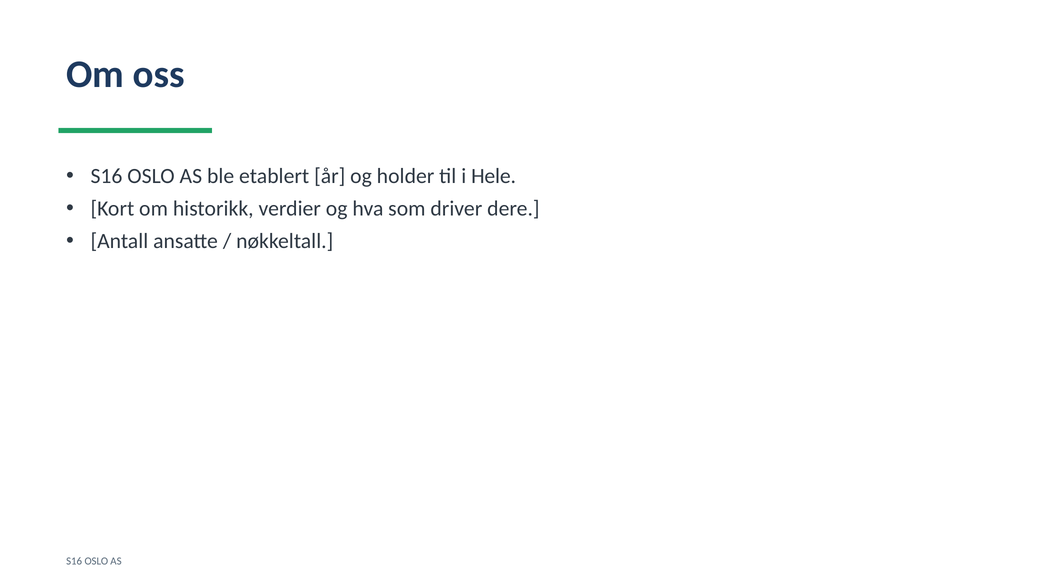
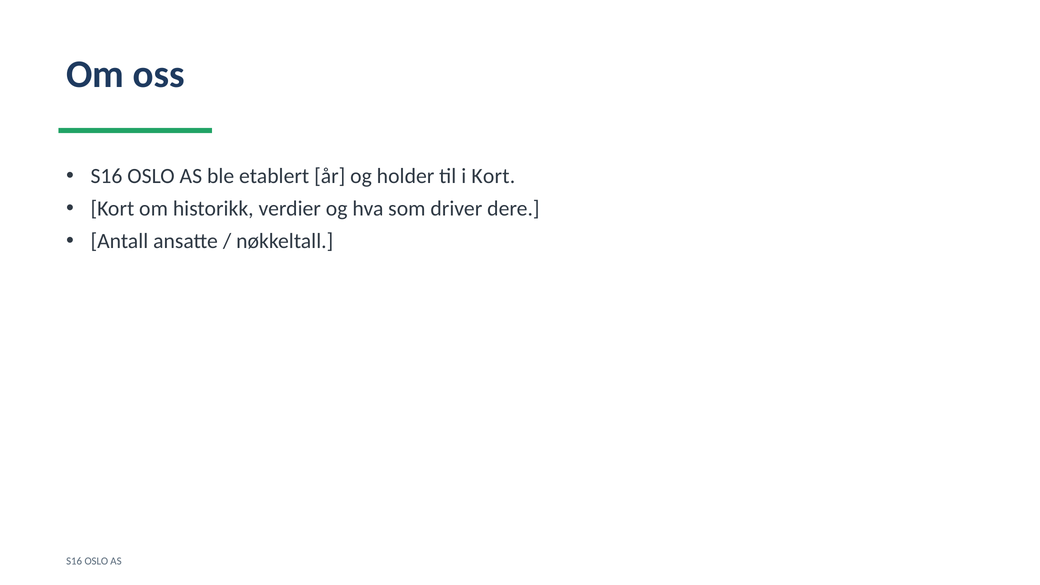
i Hele: Hele -> Kort
